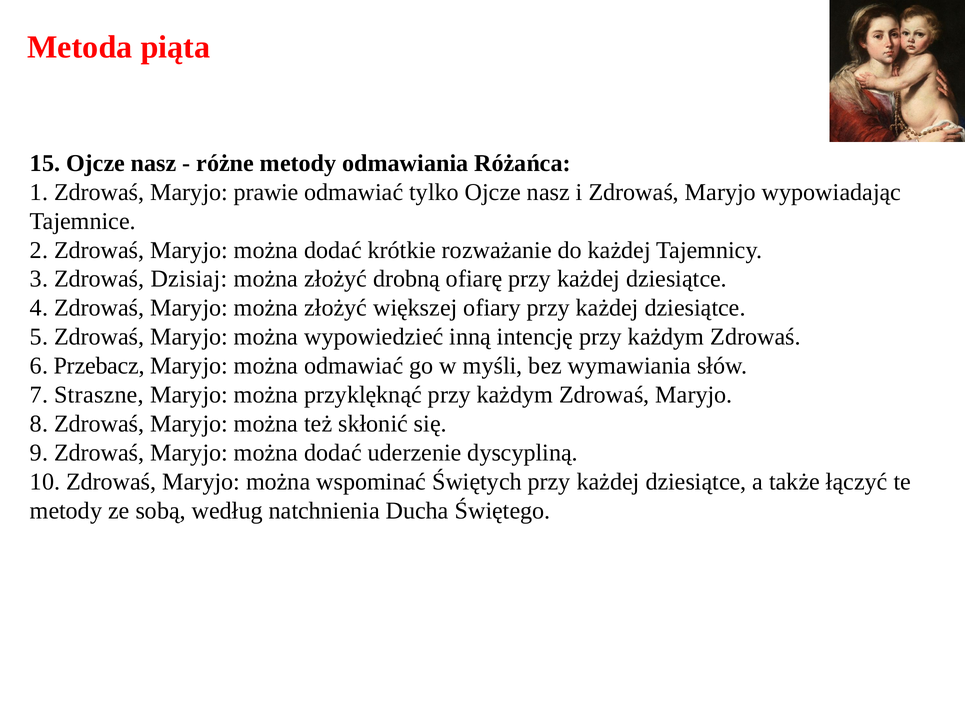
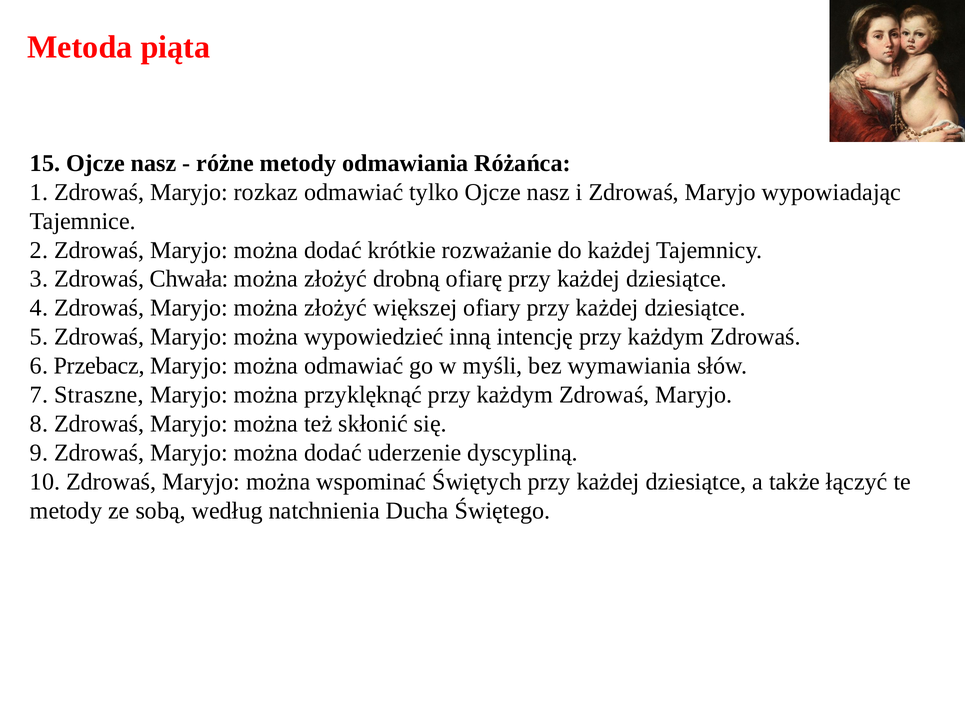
prawie: prawie -> rozkaz
Dzisiaj: Dzisiaj -> Chwała
